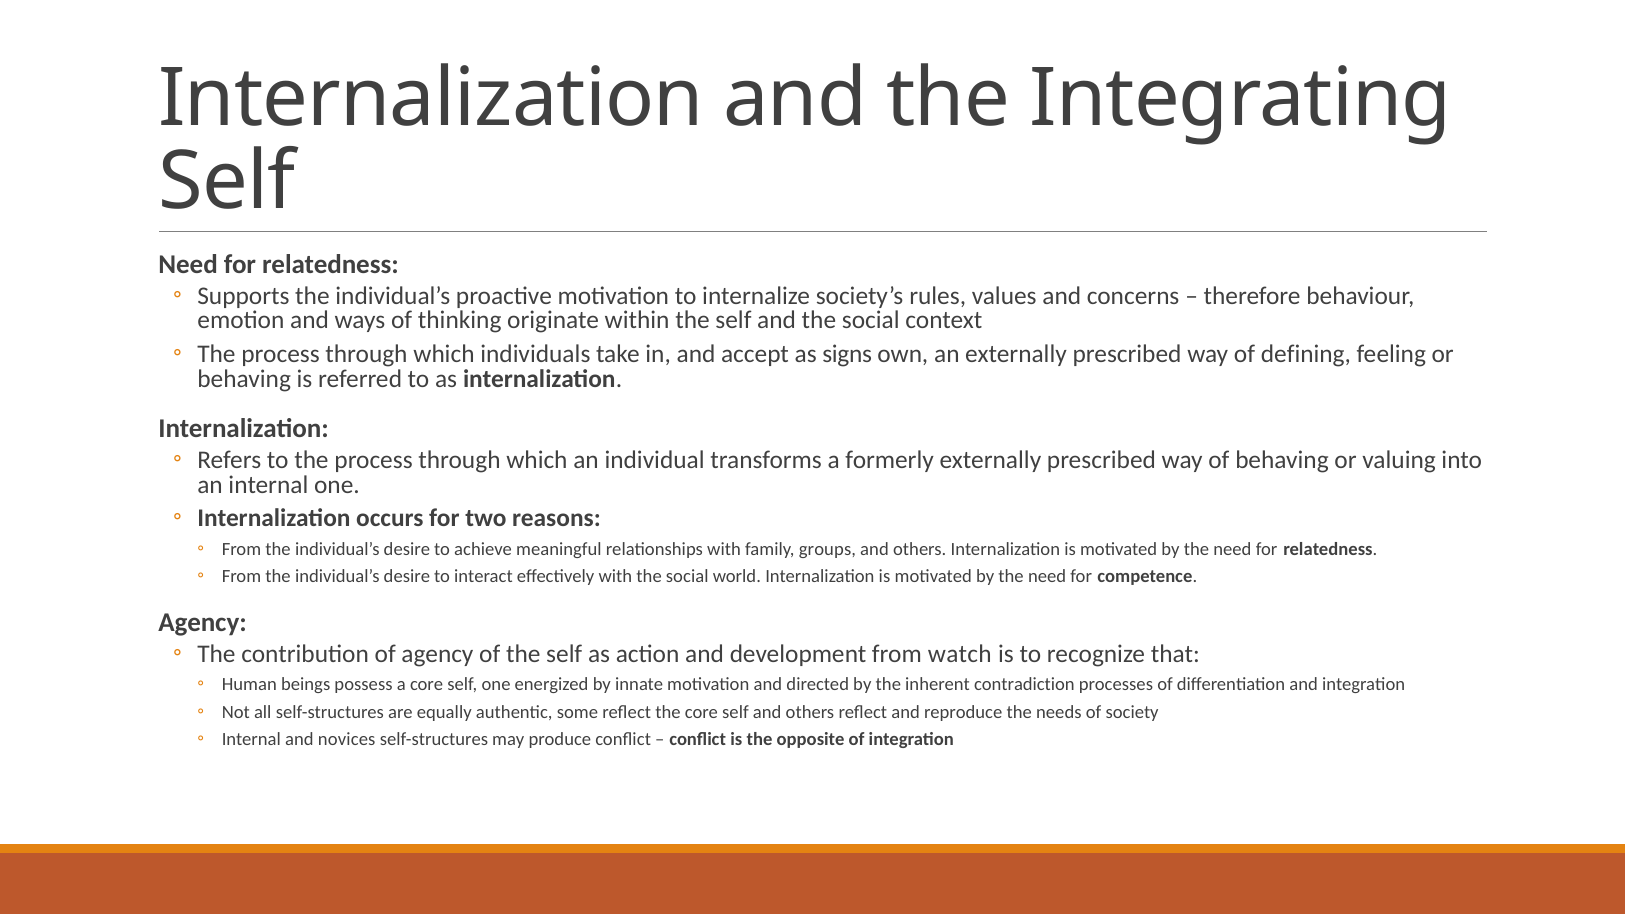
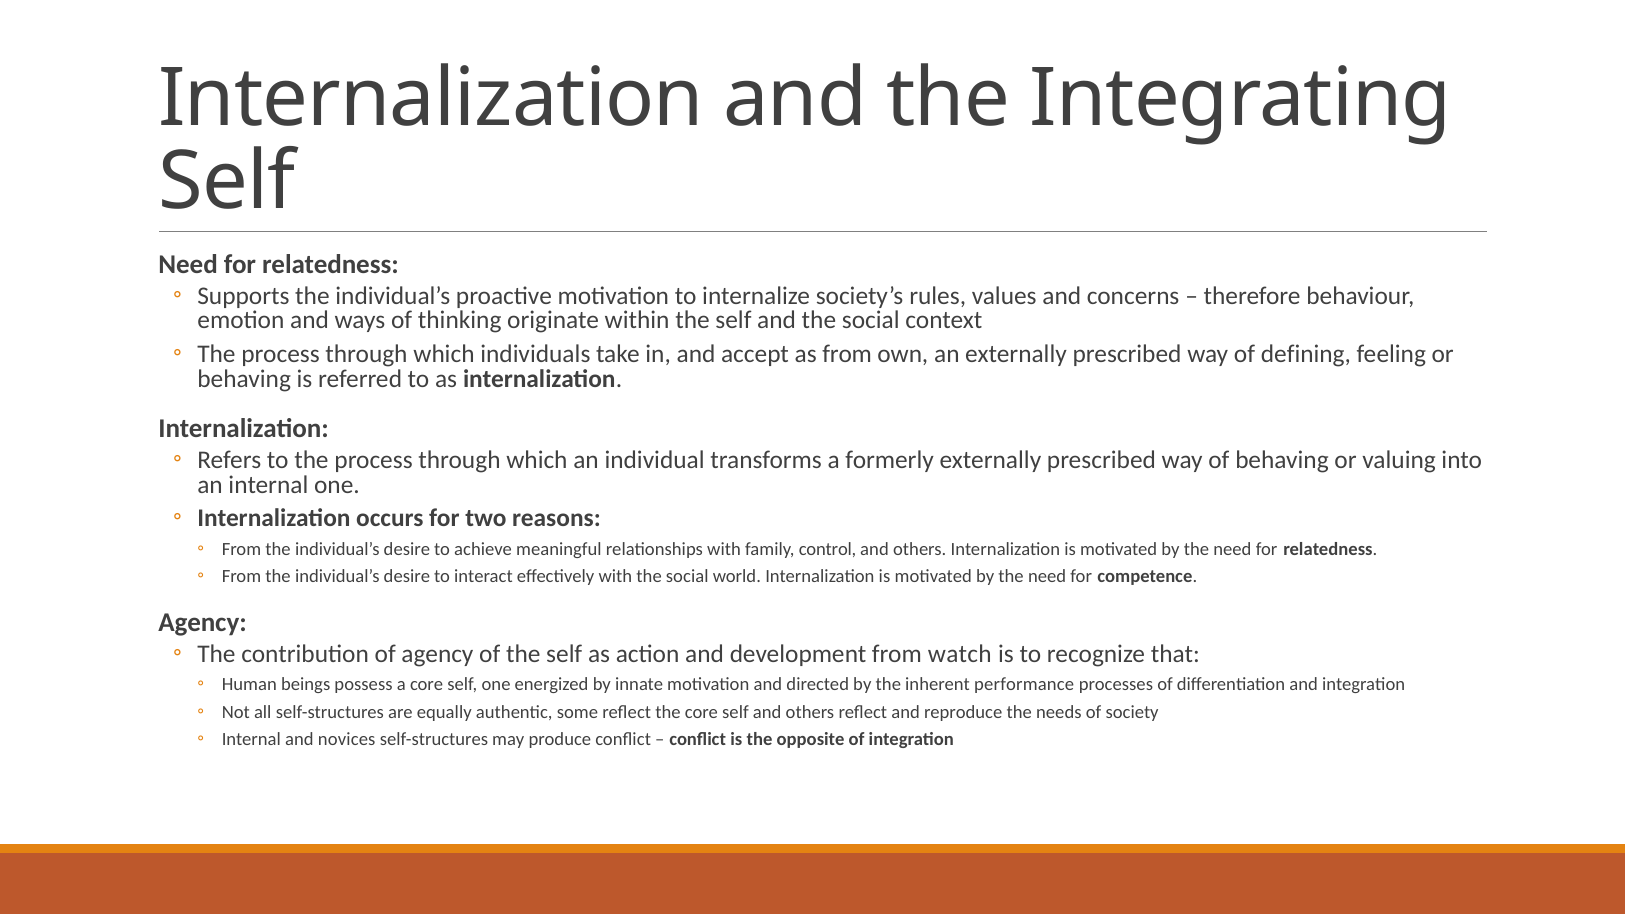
as signs: signs -> from
groups: groups -> control
contradiction: contradiction -> performance
